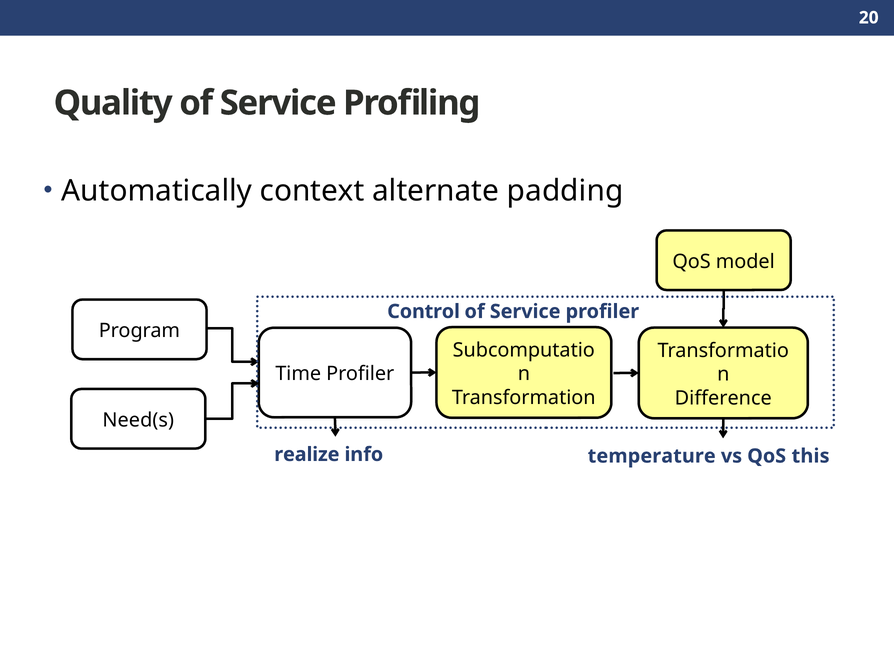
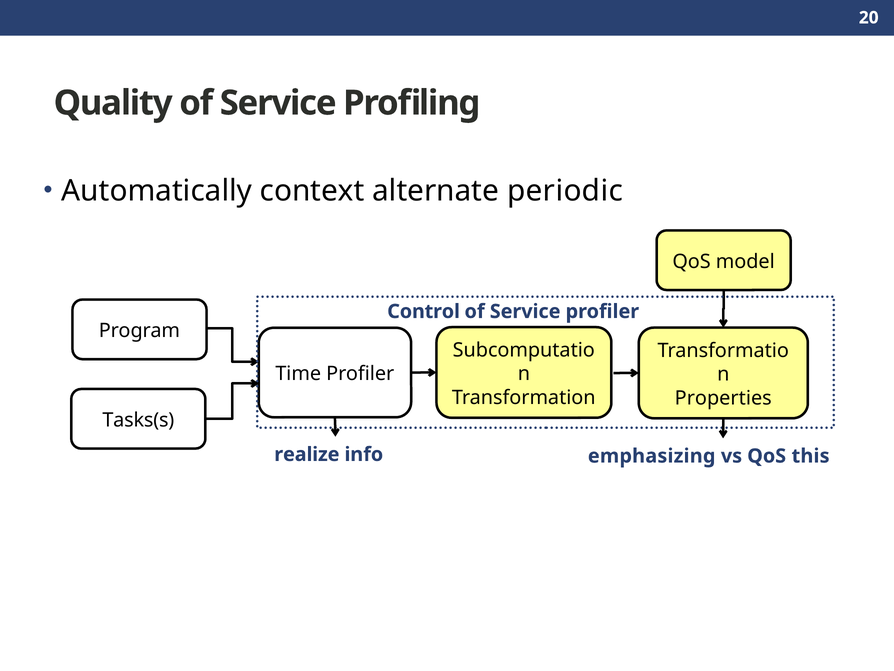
padding: padding -> periodic
Difference: Difference -> Properties
Need(s: Need(s -> Tasks(s
temperature: temperature -> emphasizing
